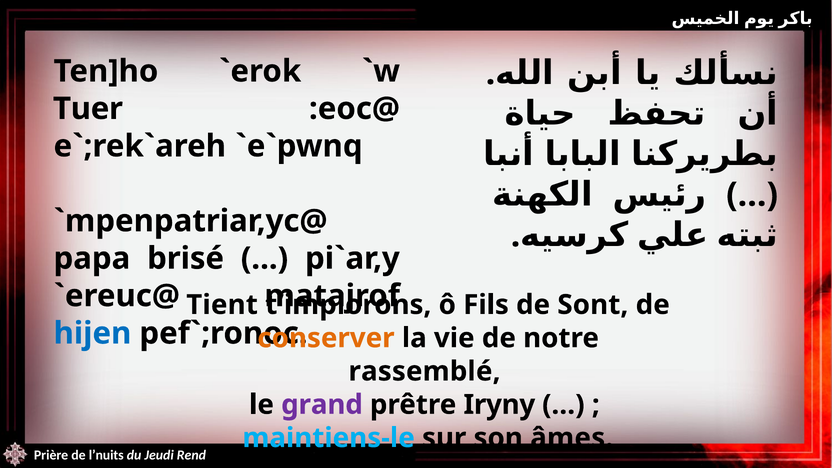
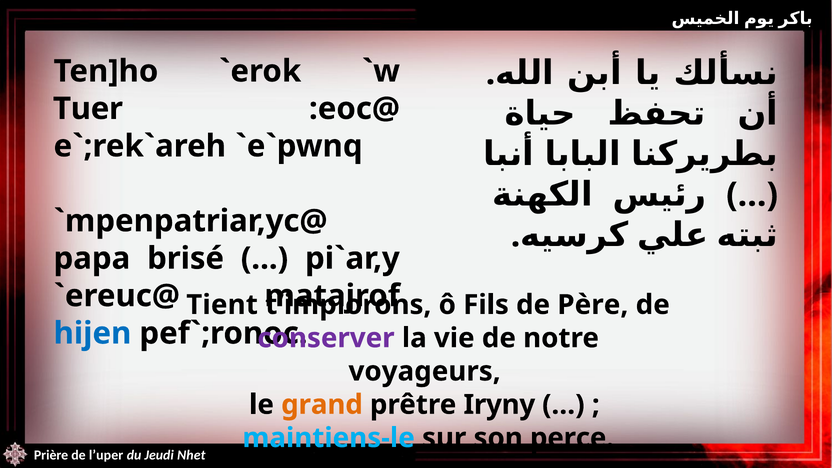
Sont: Sont -> Père
conserver colour: orange -> purple
rassemblé: rassemblé -> voyageurs
grand colour: purple -> orange
âmes: âmes -> perce
l’nuits: l’nuits -> l’uper
Rend: Rend -> Nhet
